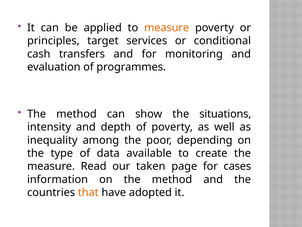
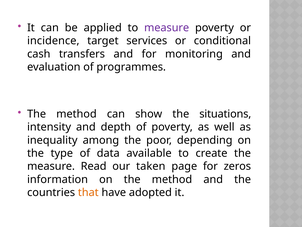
measure at (167, 28) colour: orange -> purple
principles: principles -> incidence
cases: cases -> zeros
